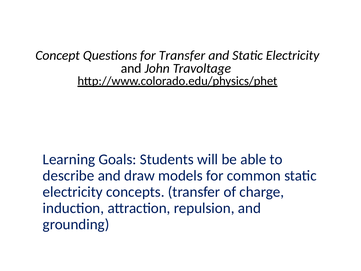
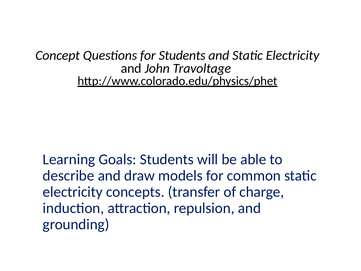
for Transfer: Transfer -> Students
